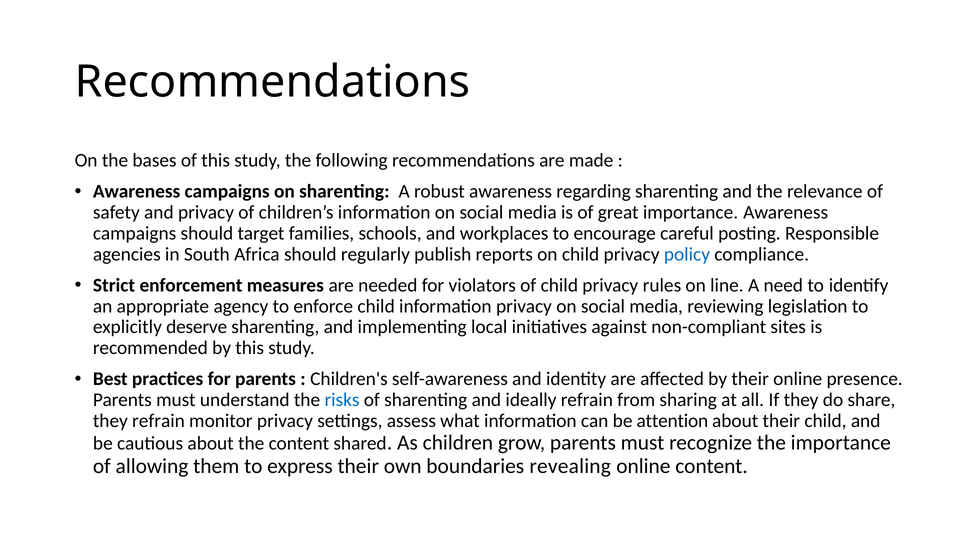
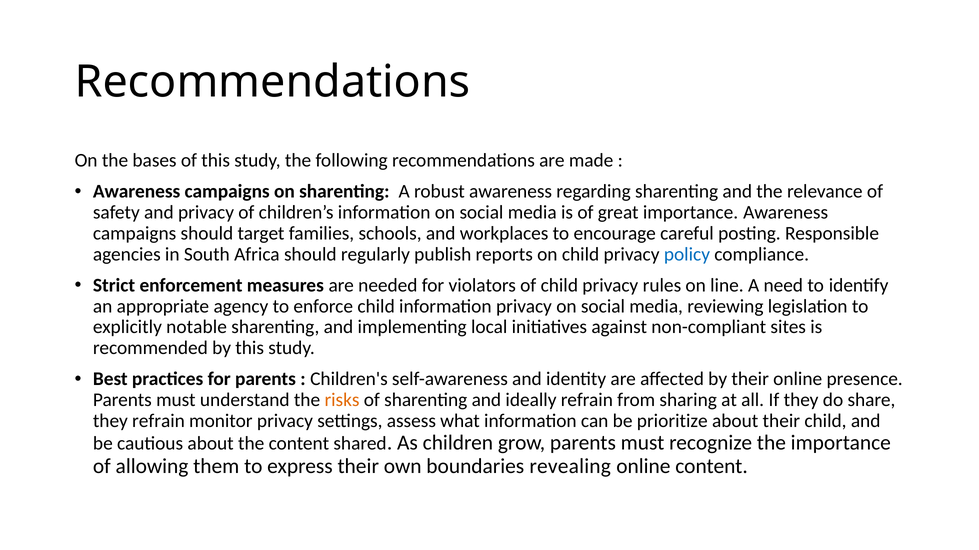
deserve: deserve -> notable
risks colour: blue -> orange
attention: attention -> prioritize
